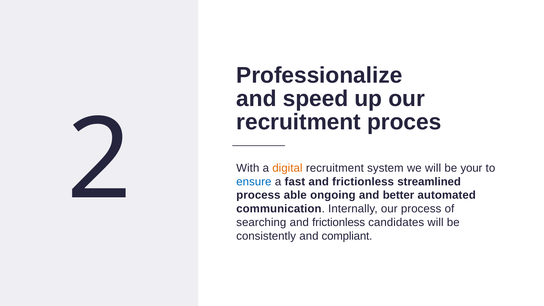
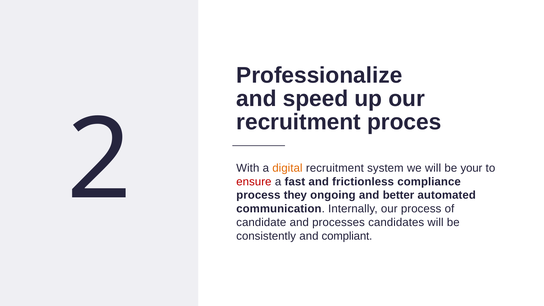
ensure colour: blue -> red
streamlined: streamlined -> compliance
able: able -> they
searching: searching -> candidate
frictionless at (339, 222): frictionless -> processes
